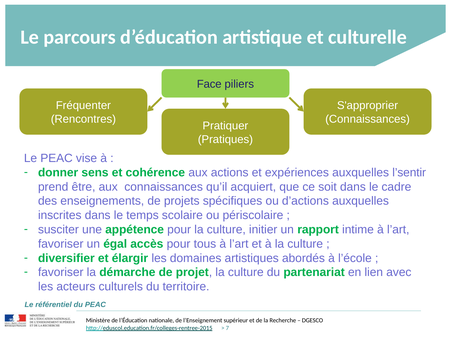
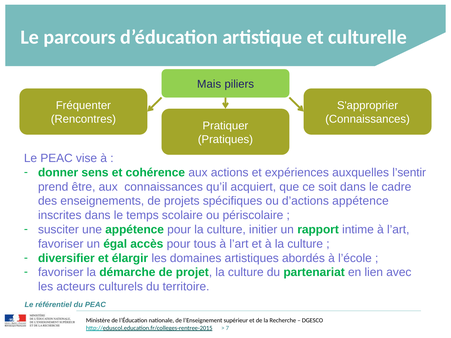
Face: Face -> Mais
d’actions auxquelles: auxquelles -> appétence
